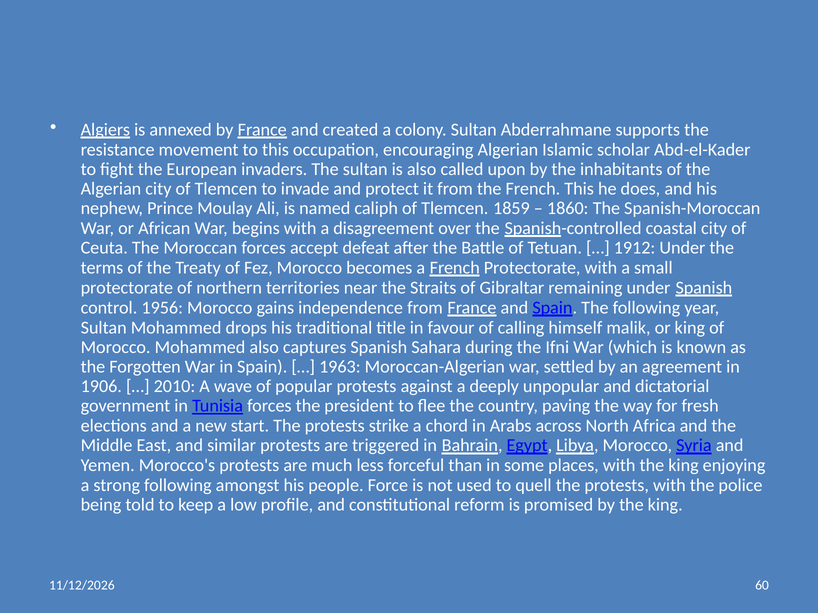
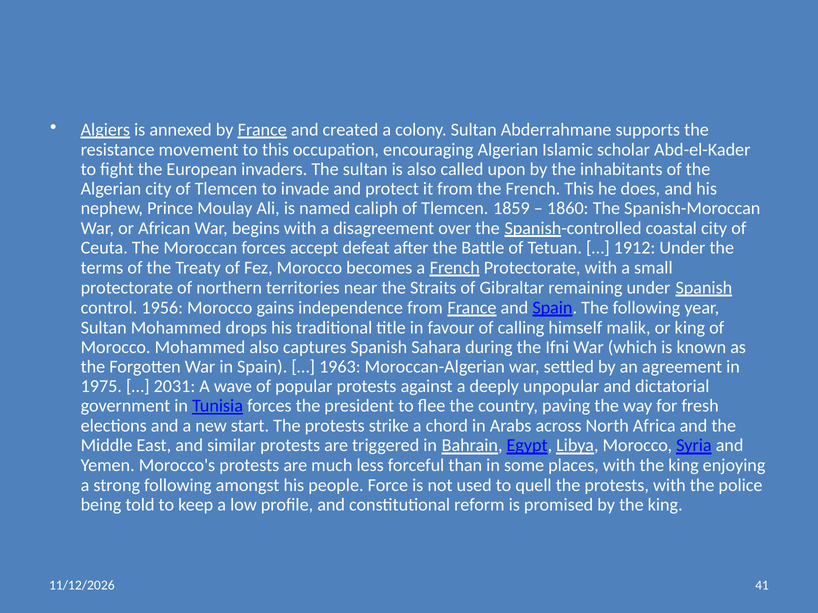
1906: 1906 -> 1975
2010: 2010 -> 2031
60: 60 -> 41
